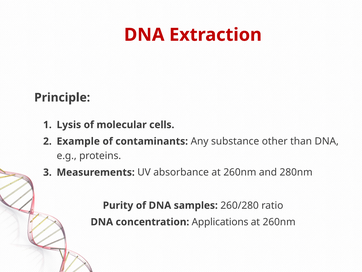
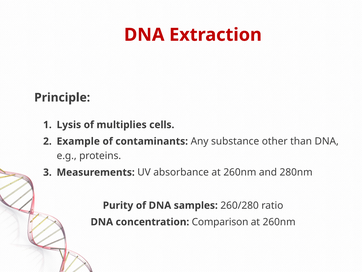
molecular: molecular -> multiplies
Applications: Applications -> Comparison
